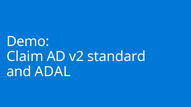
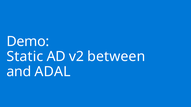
Claim: Claim -> Static
standard: standard -> between
